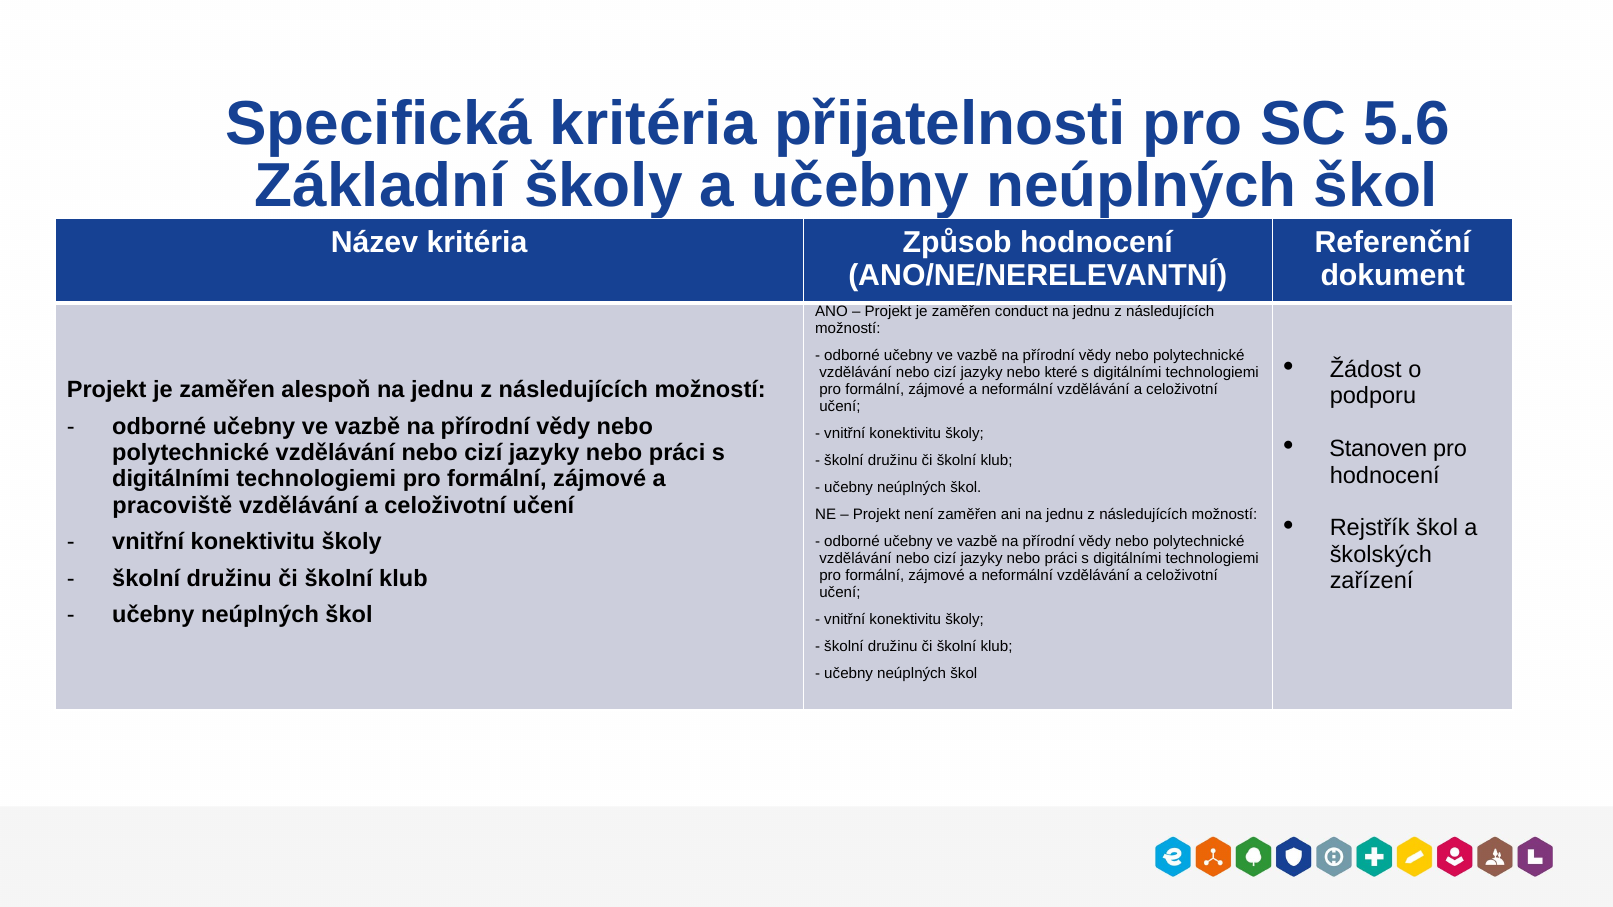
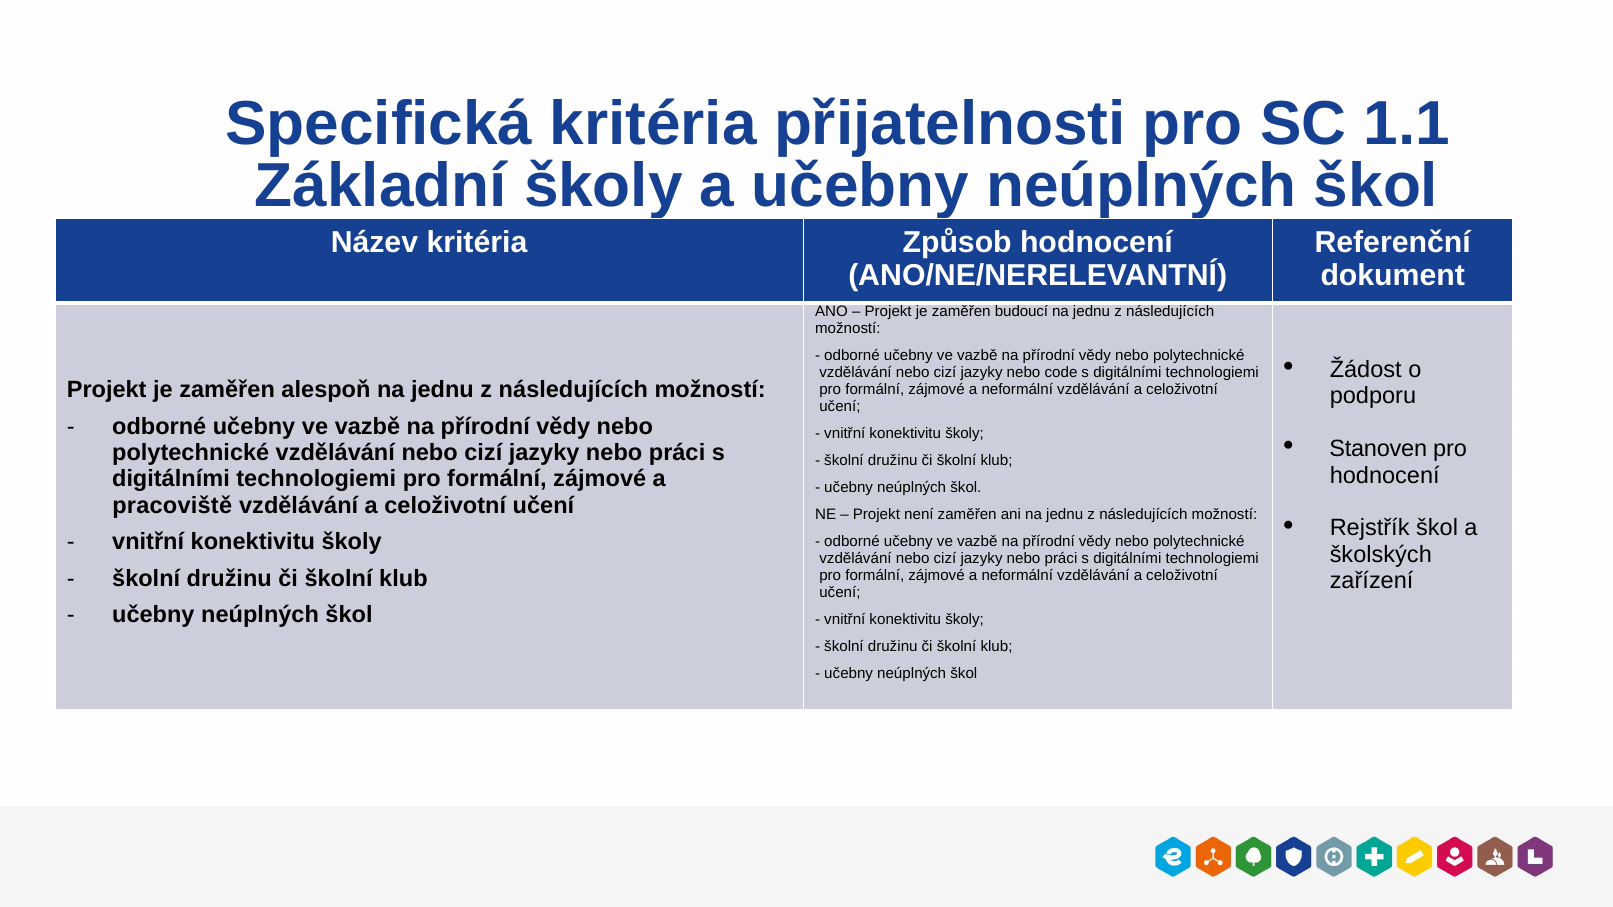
5.6: 5.6 -> 1.1
conduct: conduct -> budoucí
které: které -> code
